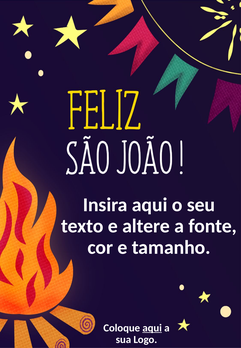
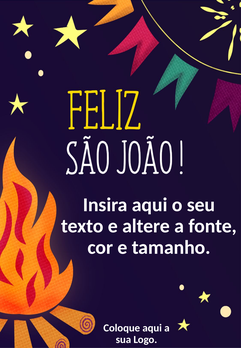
aqui at (152, 328) underline: present -> none
